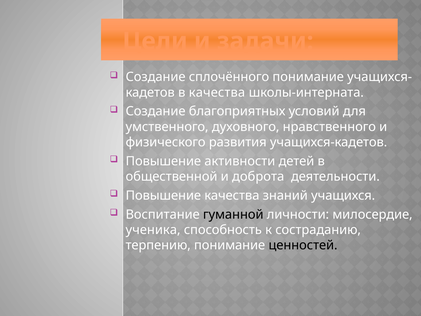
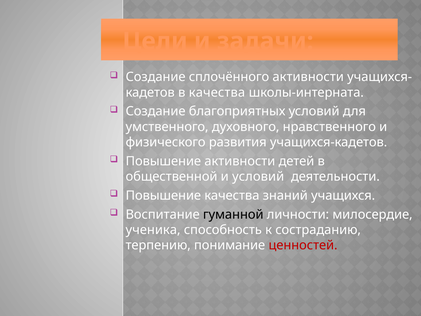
сплочённого понимание: понимание -> активности
и доброта: доброта -> условий
ценностей colour: black -> red
